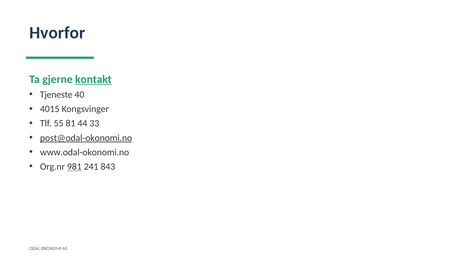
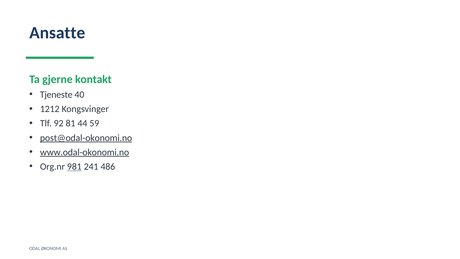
Hvorfor: Hvorfor -> Ansatte
kontakt underline: present -> none
4015: 4015 -> 1212
55: 55 -> 92
33: 33 -> 59
www.odal-okonomi.no underline: none -> present
843: 843 -> 486
